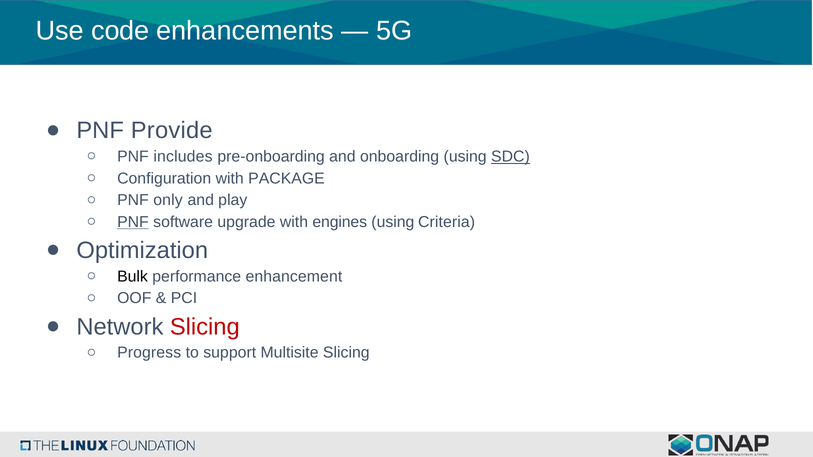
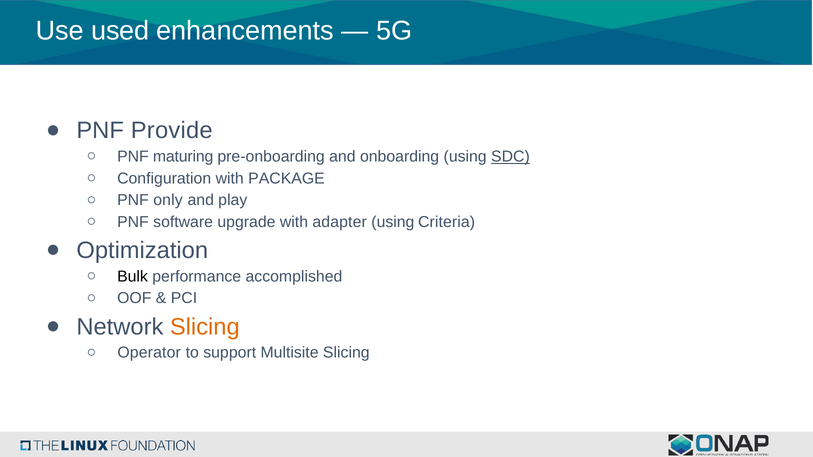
code: code -> used
includes: includes -> maturing
PNF at (133, 222) underline: present -> none
engines: engines -> adapter
enhancement: enhancement -> accomplished
Slicing at (205, 327) colour: red -> orange
Progress: Progress -> Operator
